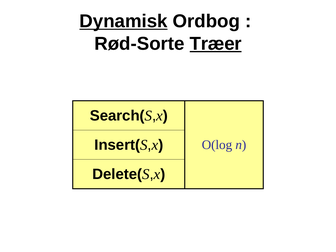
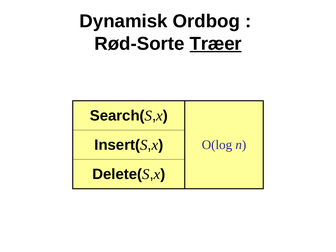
Dynamisk underline: present -> none
